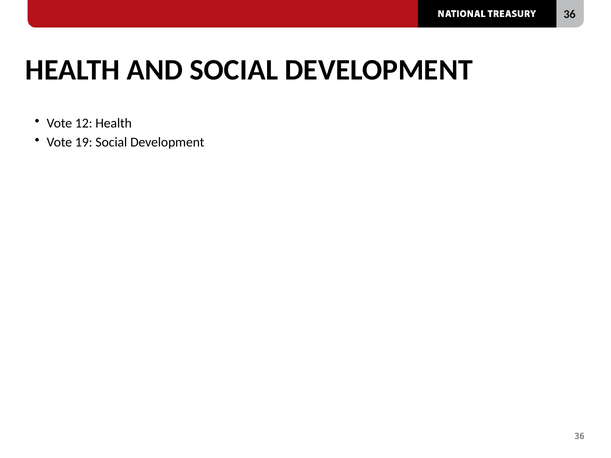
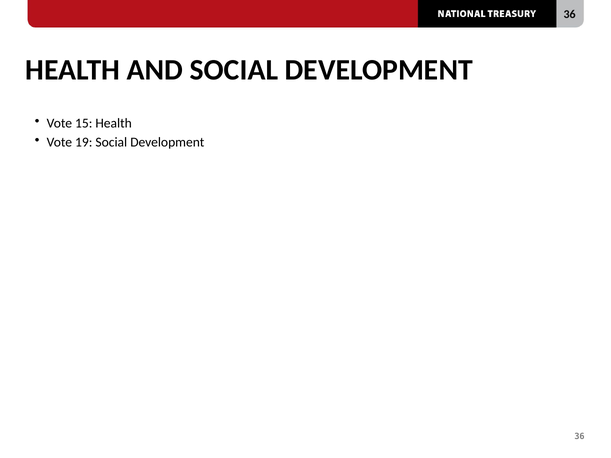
12: 12 -> 15
